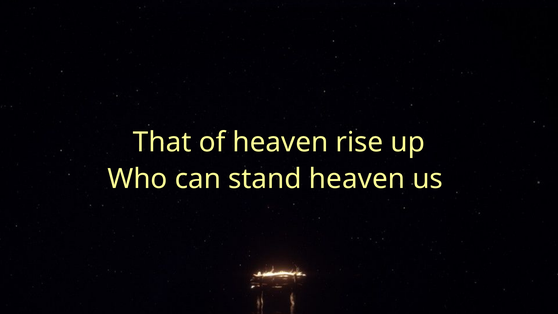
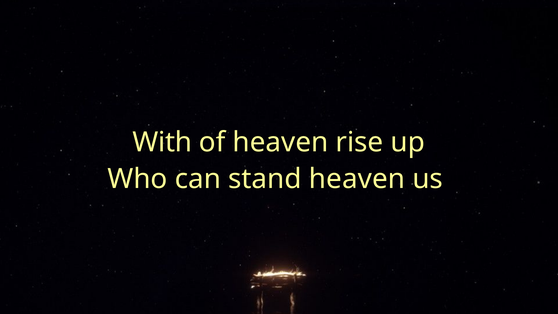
That: That -> With
